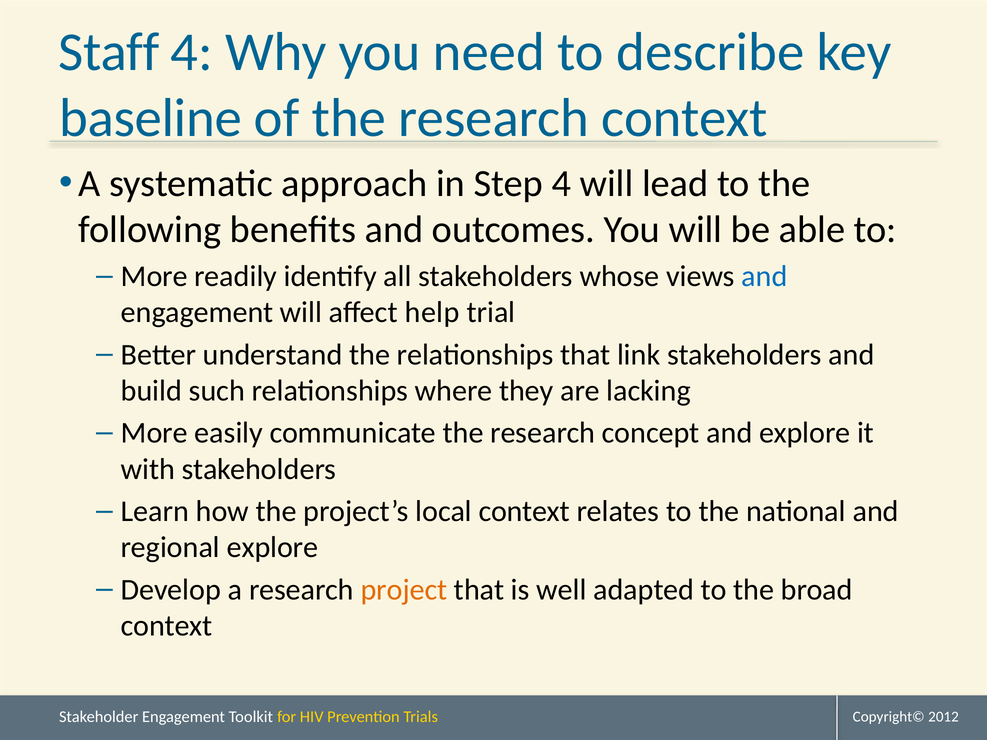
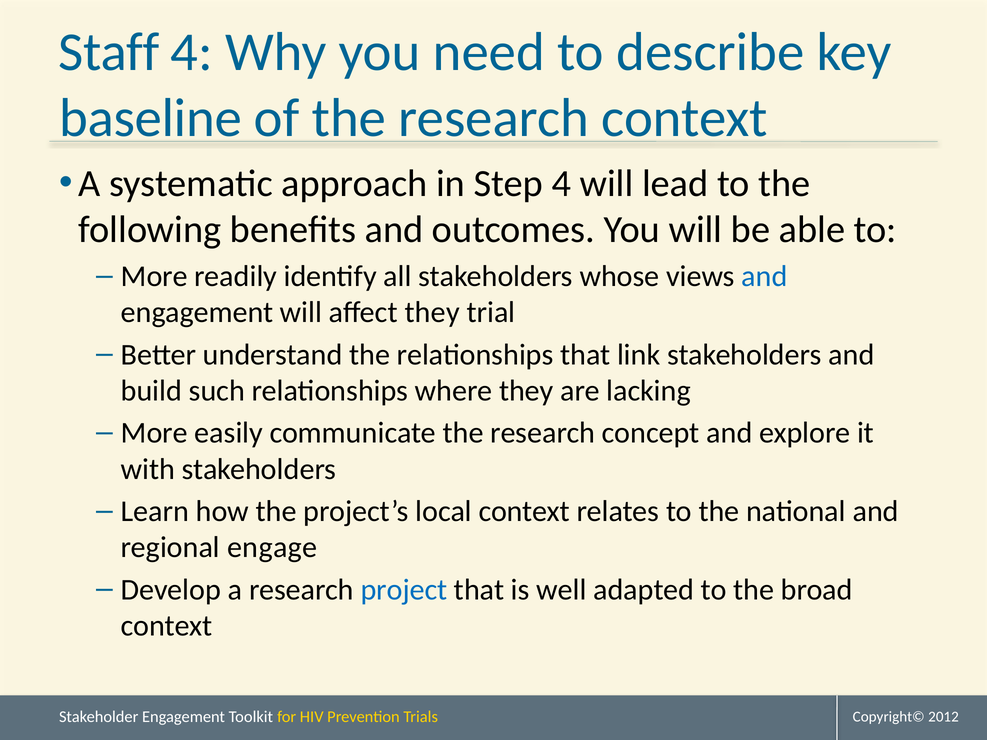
affect help: help -> they
regional explore: explore -> engage
project colour: orange -> blue
